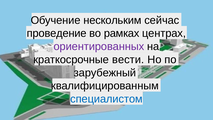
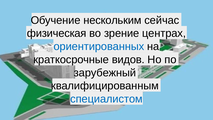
проведение: проведение -> физическая
рамках: рамках -> зрение
ориентированных colour: purple -> blue
вести: вести -> видов
